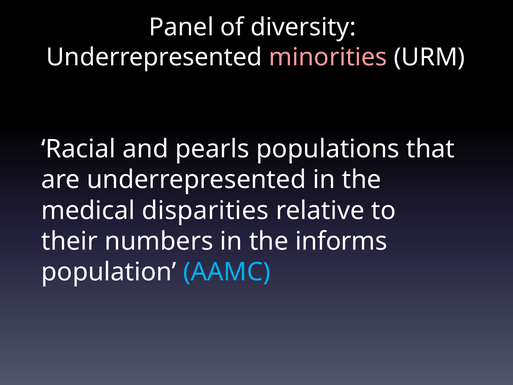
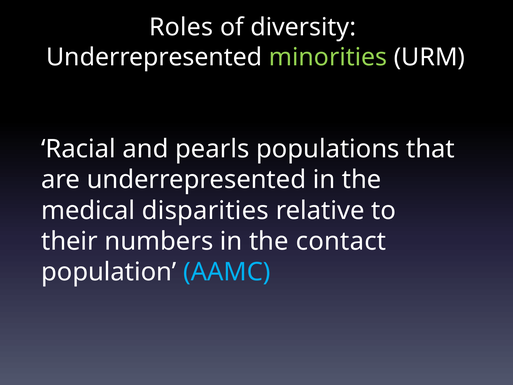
Panel: Panel -> Roles
minorities colour: pink -> light green
informs: informs -> contact
